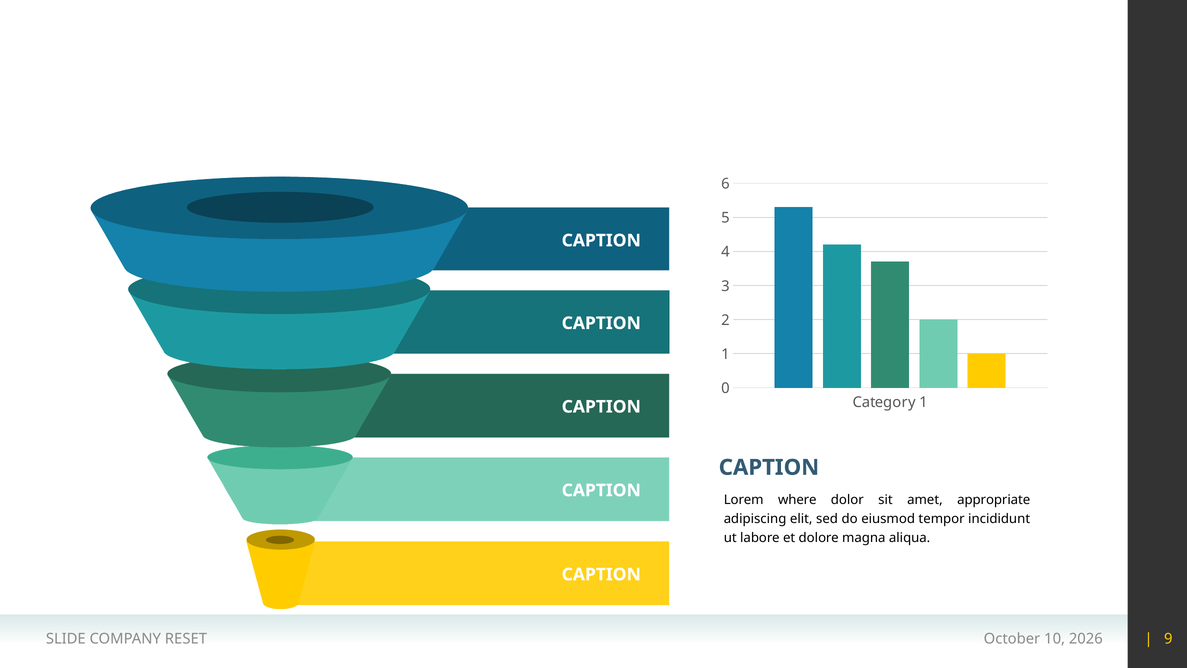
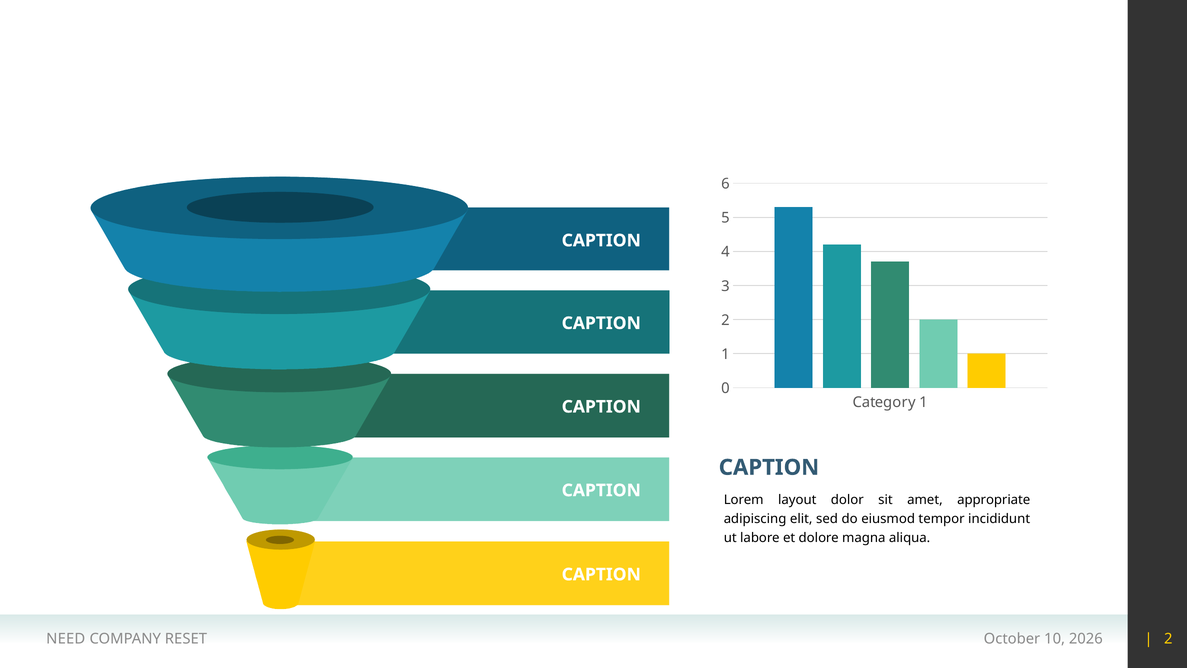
where: where -> layout
SLIDE: SLIDE -> NEED
9 at (1168, 638): 9 -> 2
